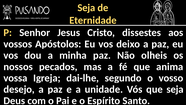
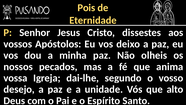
Seja at (86, 8): Seja -> Pois
que seja: seja -> alto
